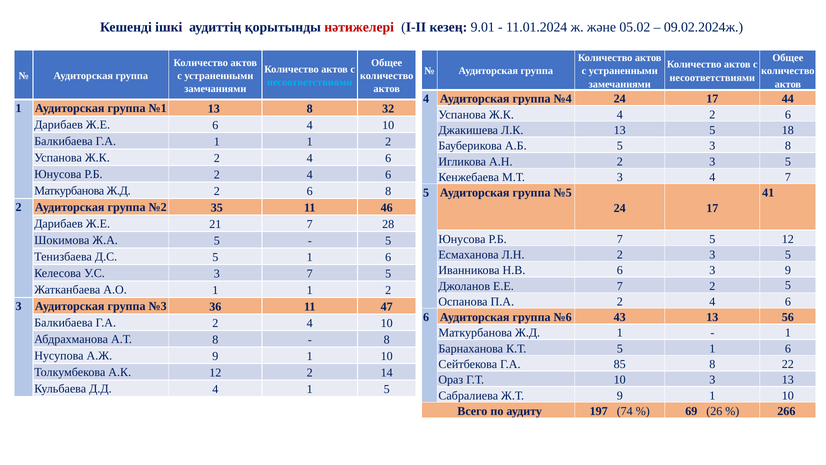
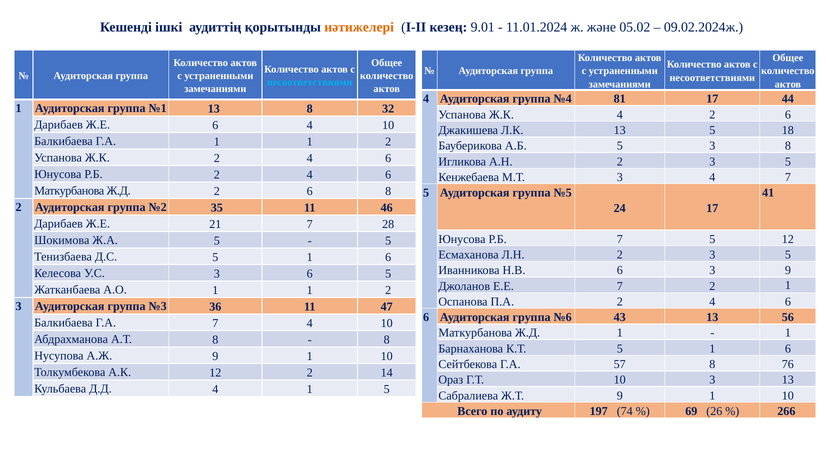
нәтижелері colour: red -> orange
№4 24: 24 -> 81
3 7: 7 -> 6
2 5: 5 -> 1
Г.А 2: 2 -> 7
85: 85 -> 57
22: 22 -> 76
